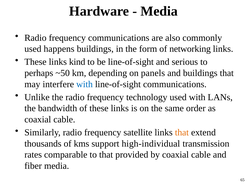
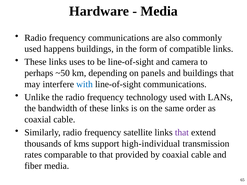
networking: networking -> compatible
kind: kind -> uses
serious: serious -> camera
that at (182, 133) colour: orange -> purple
